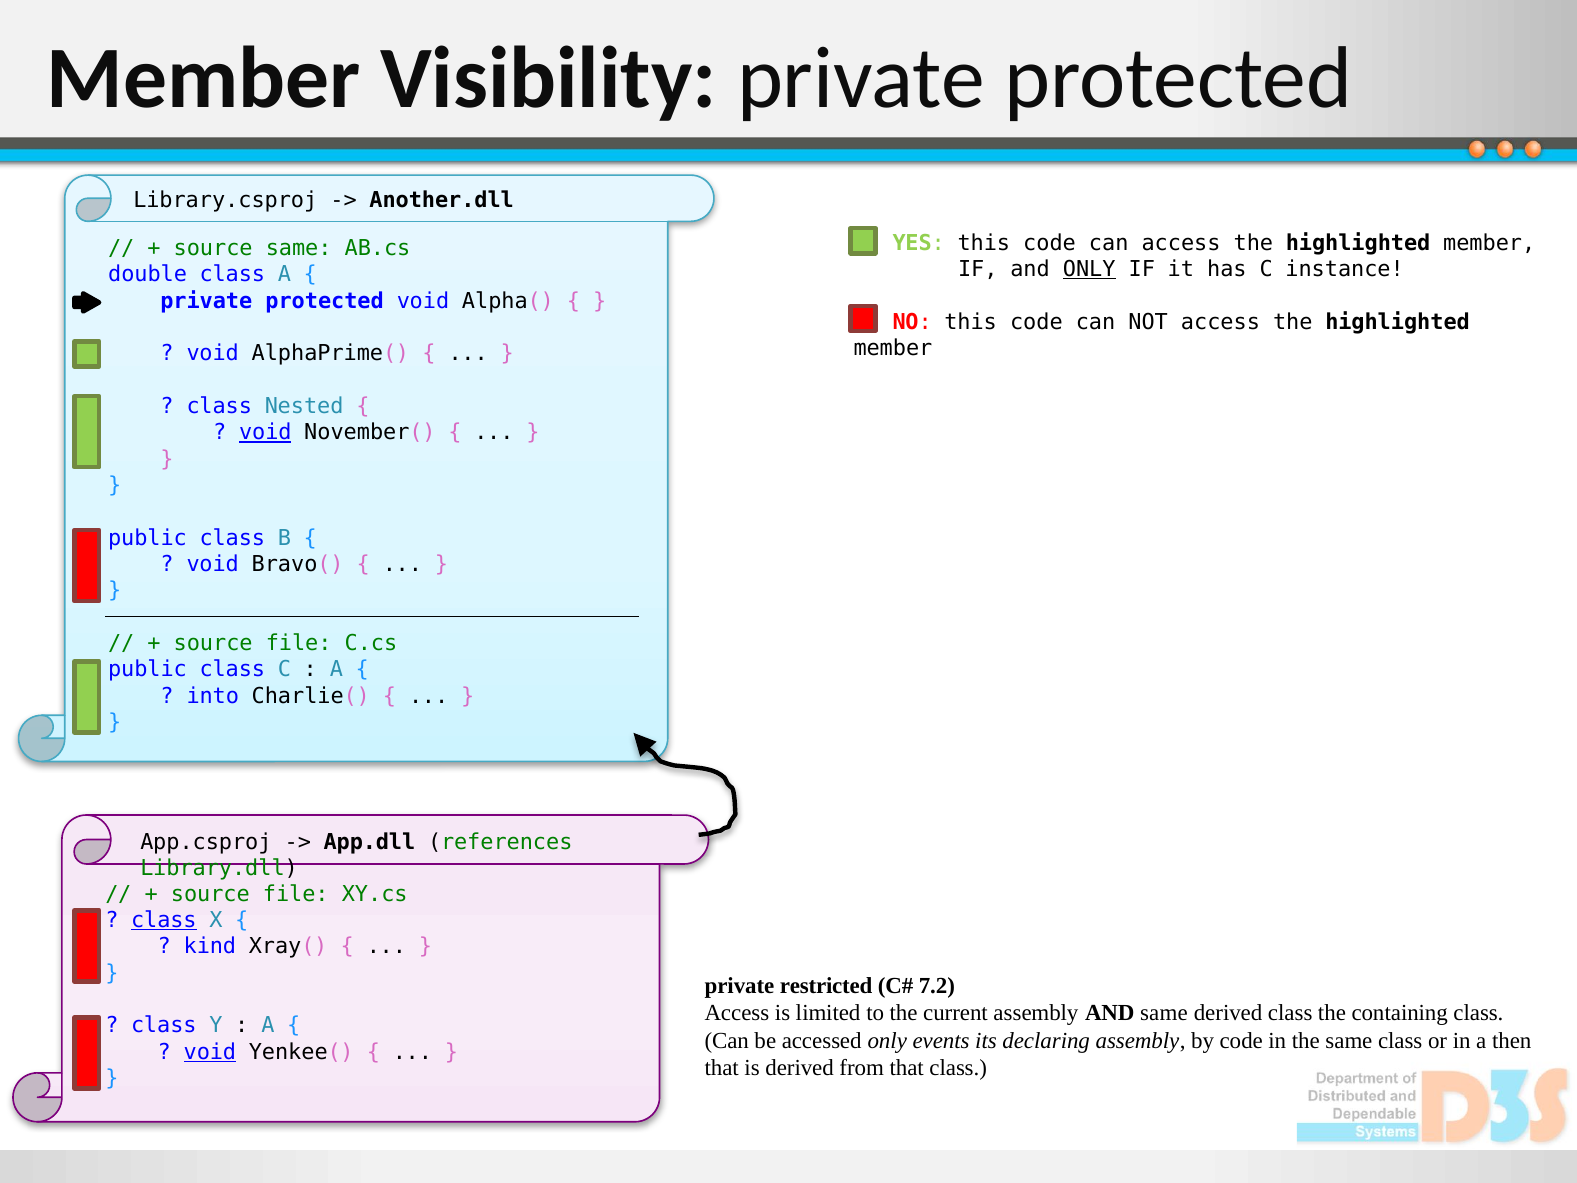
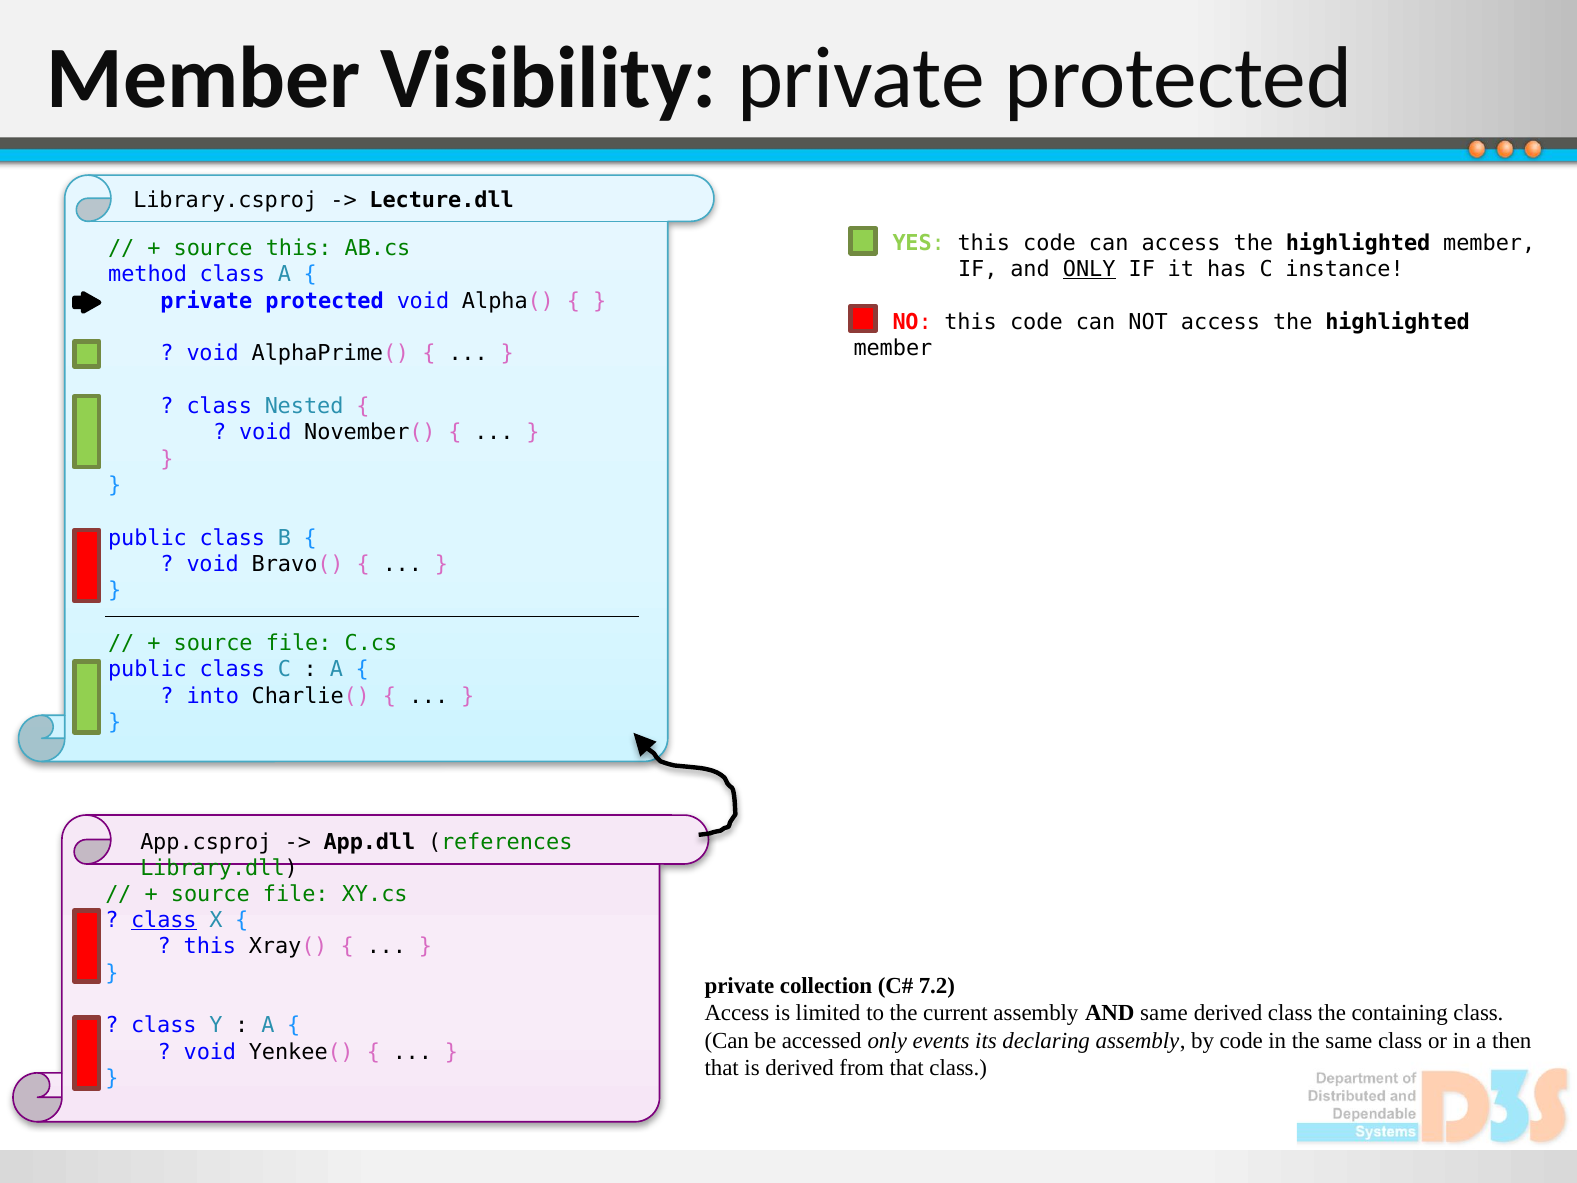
Another.dll: Another.dll -> Lecture.dll
source same: same -> this
double: double -> method
void at (265, 432) underline: present -> none
kind at (210, 946): kind -> this
restricted: restricted -> collection
void at (210, 1052) underline: present -> none
